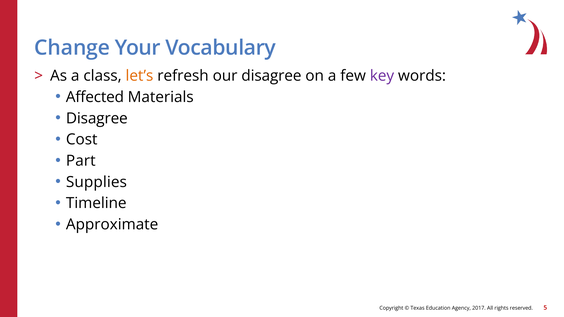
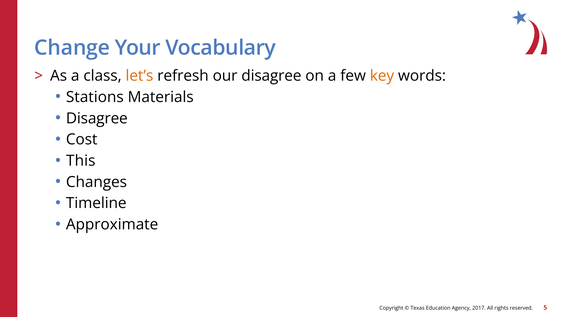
key colour: purple -> orange
Affected: Affected -> Stations
Part: Part -> This
Supplies: Supplies -> Changes
